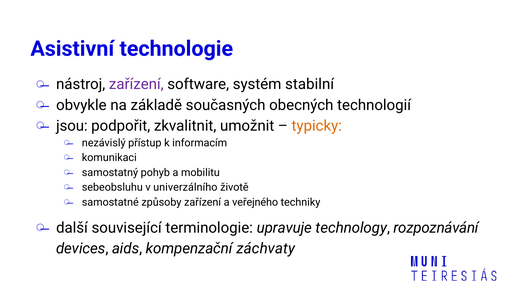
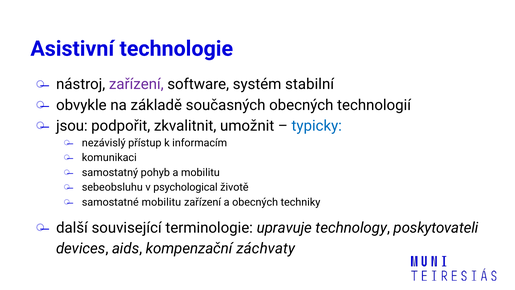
typicky colour: orange -> blue
univerzálního: univerzálního -> psychological
samostatné způsoby: způsoby -> mobilitu
a veřejného: veřejného -> obecných
rozpoznávání: rozpoznávání -> poskytovateli
